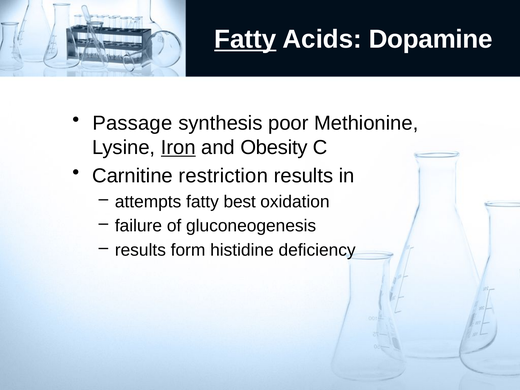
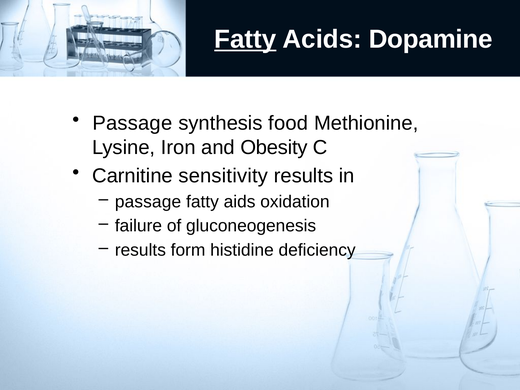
poor: poor -> food
Iron underline: present -> none
restriction: restriction -> sensitivity
attempts at (148, 202): attempts -> passage
best: best -> aids
